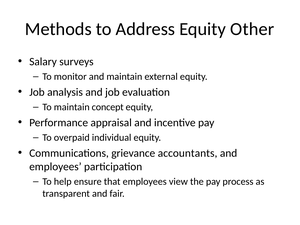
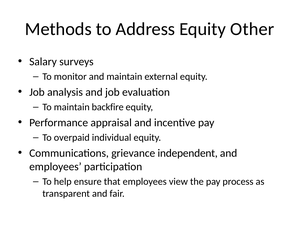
concept: concept -> backfire
accountants: accountants -> independent
